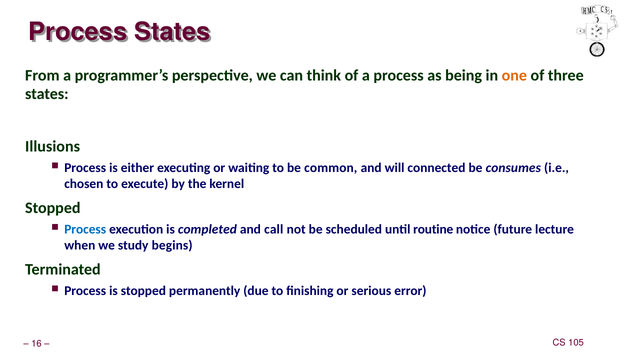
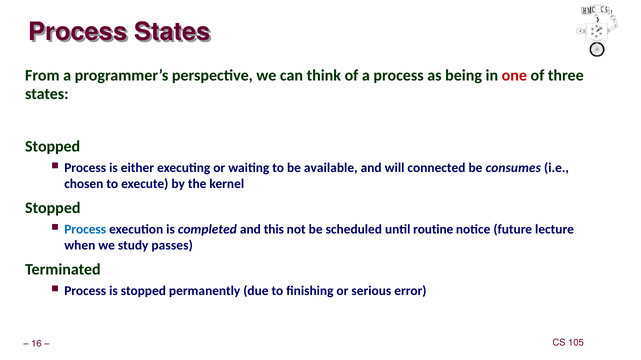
one colour: orange -> red
Illusions at (53, 147): Illusions -> Stopped
common: common -> available
call: call -> this
begins: begins -> passes
